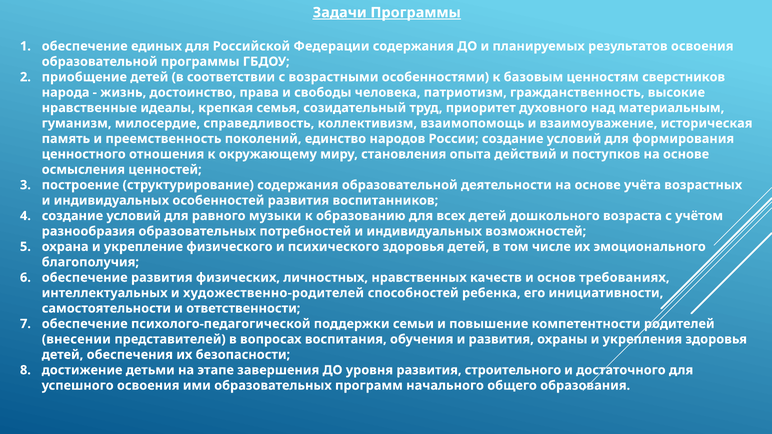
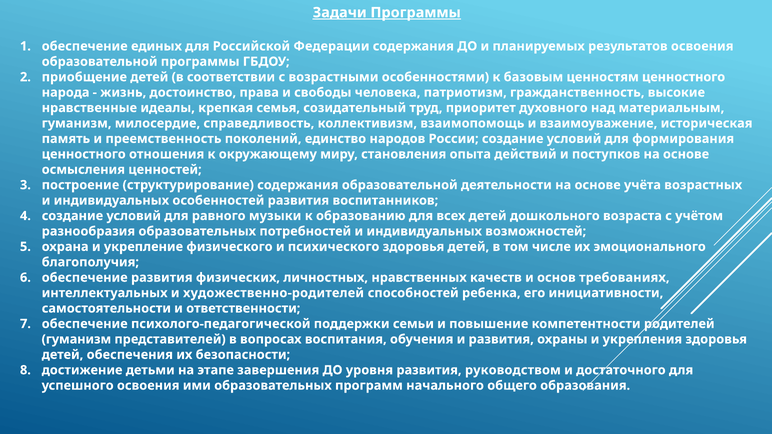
ценностям сверстников: сверстников -> ценностного
внесении at (76, 339): внесении -> гуманизм
строительного: строительного -> руководством
